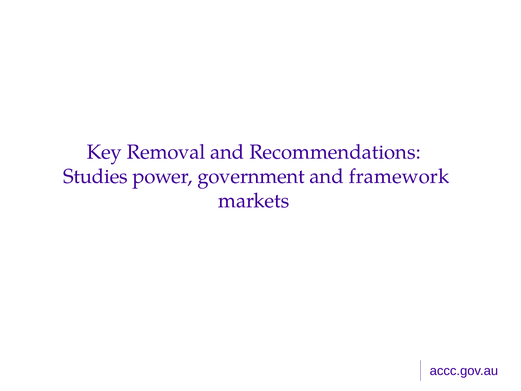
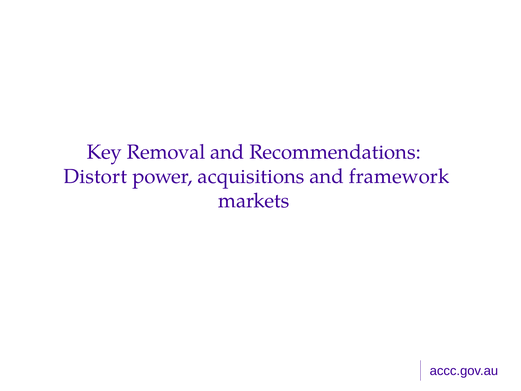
Studies: Studies -> Distort
government: government -> acquisitions
